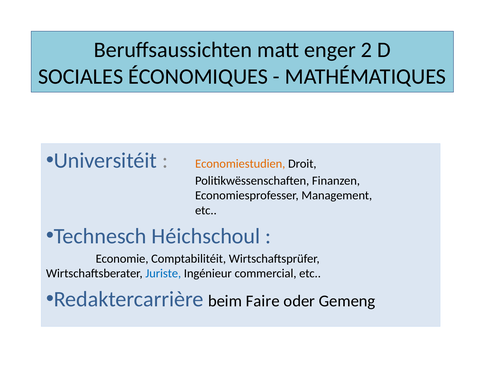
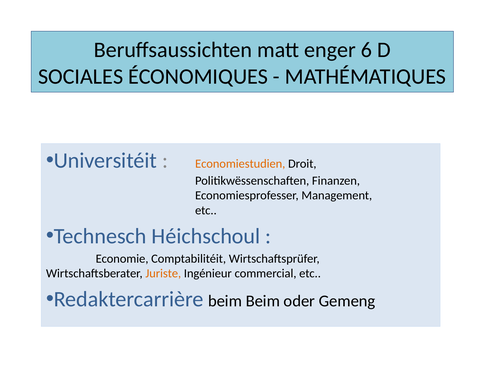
2: 2 -> 6
Juriste colour: blue -> orange
beim Faire: Faire -> Beim
